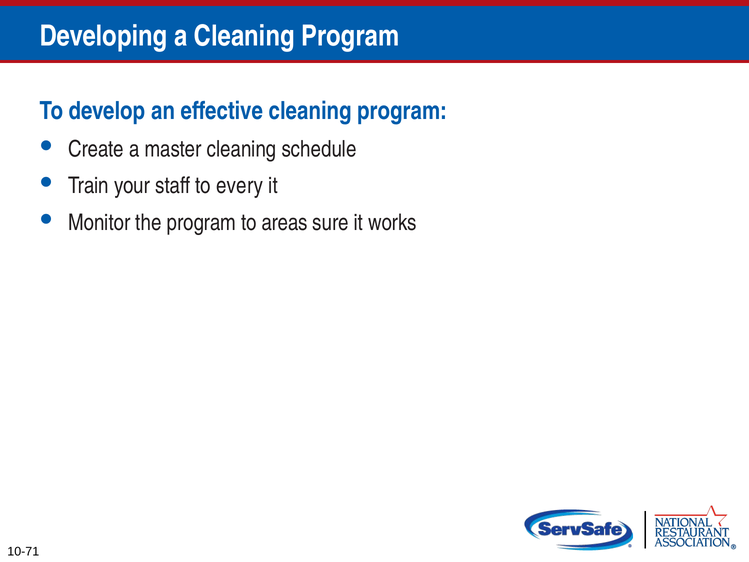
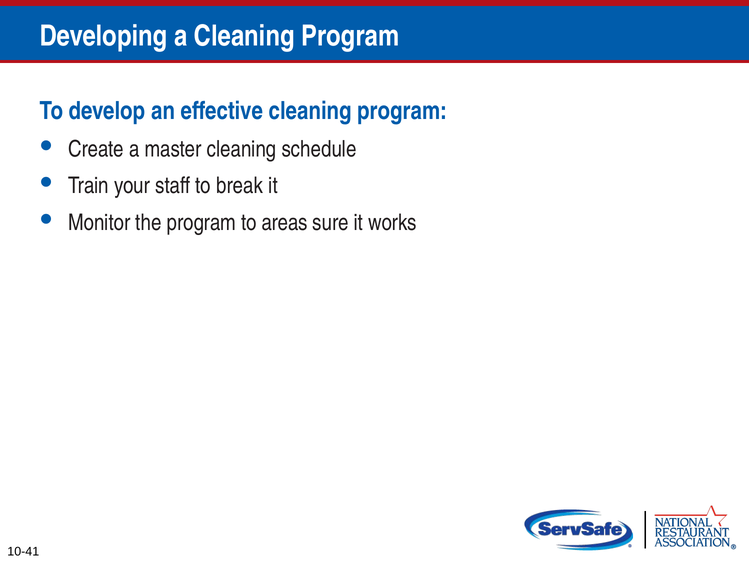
every: every -> break
10-71: 10-71 -> 10-41
